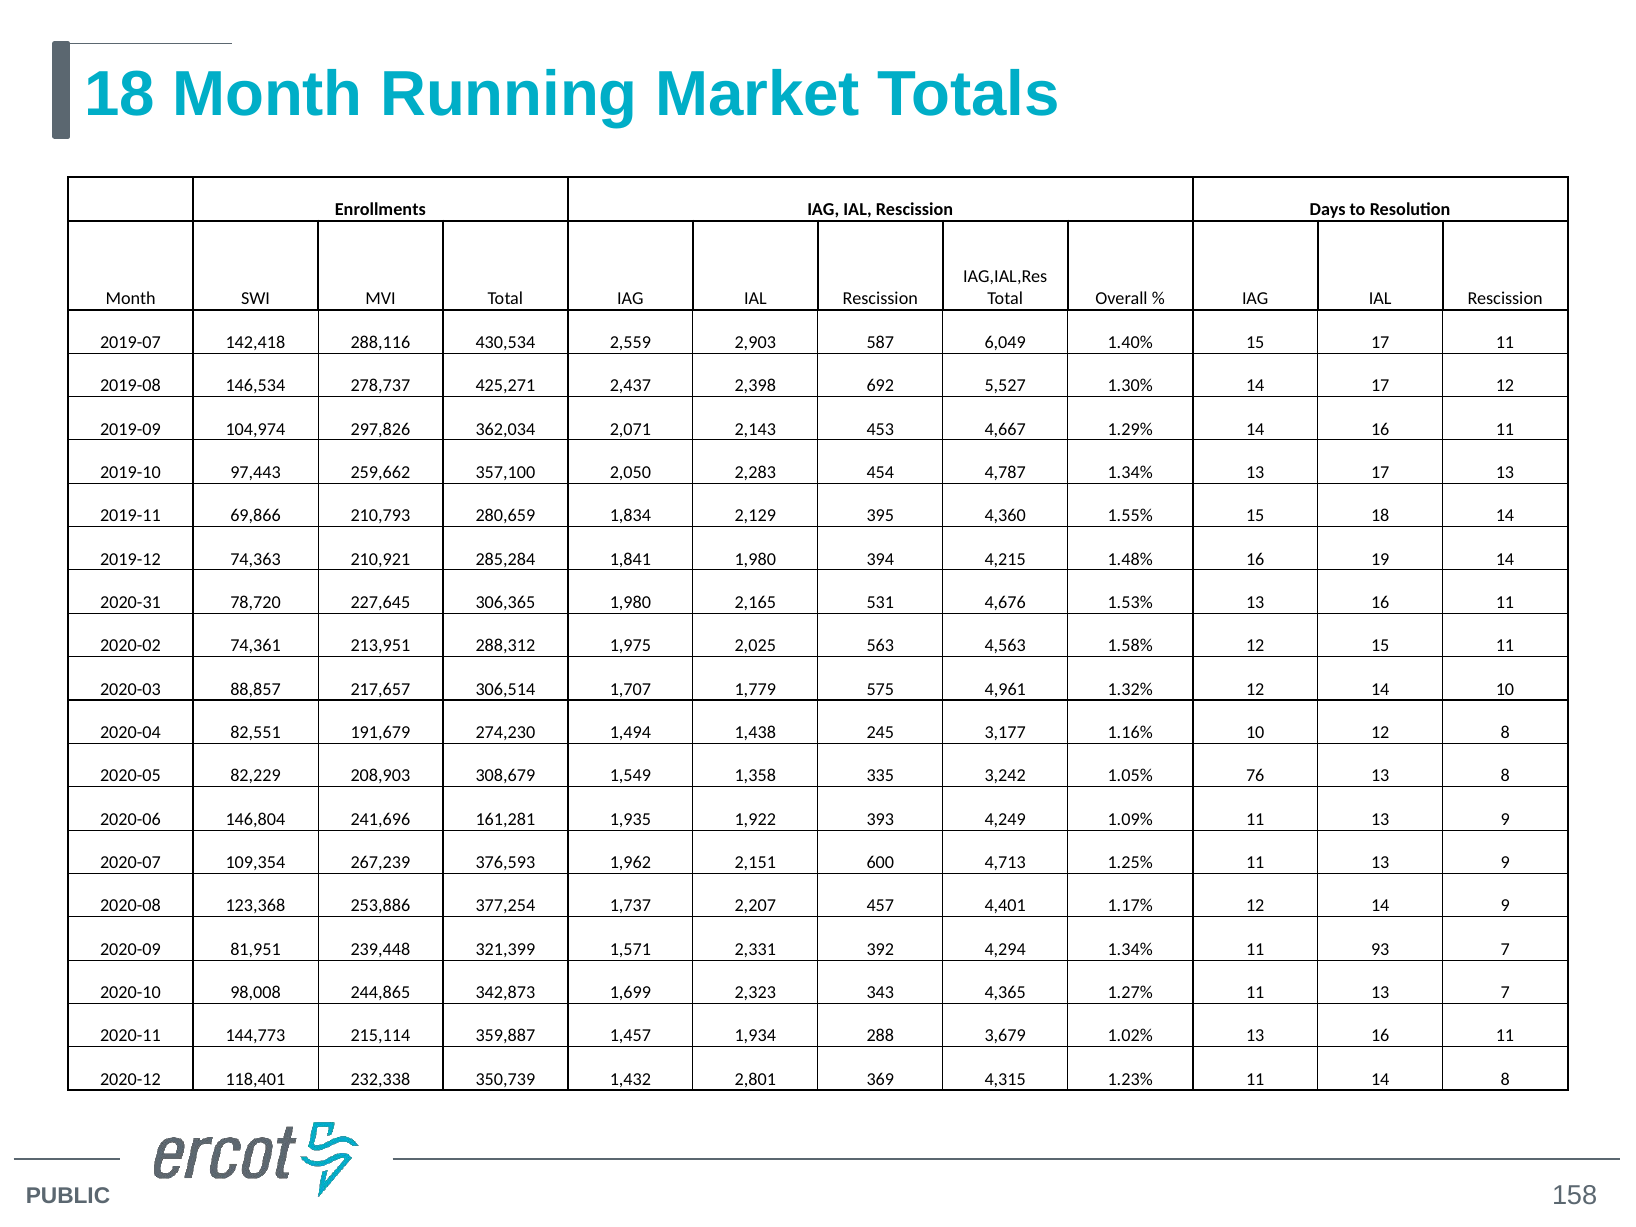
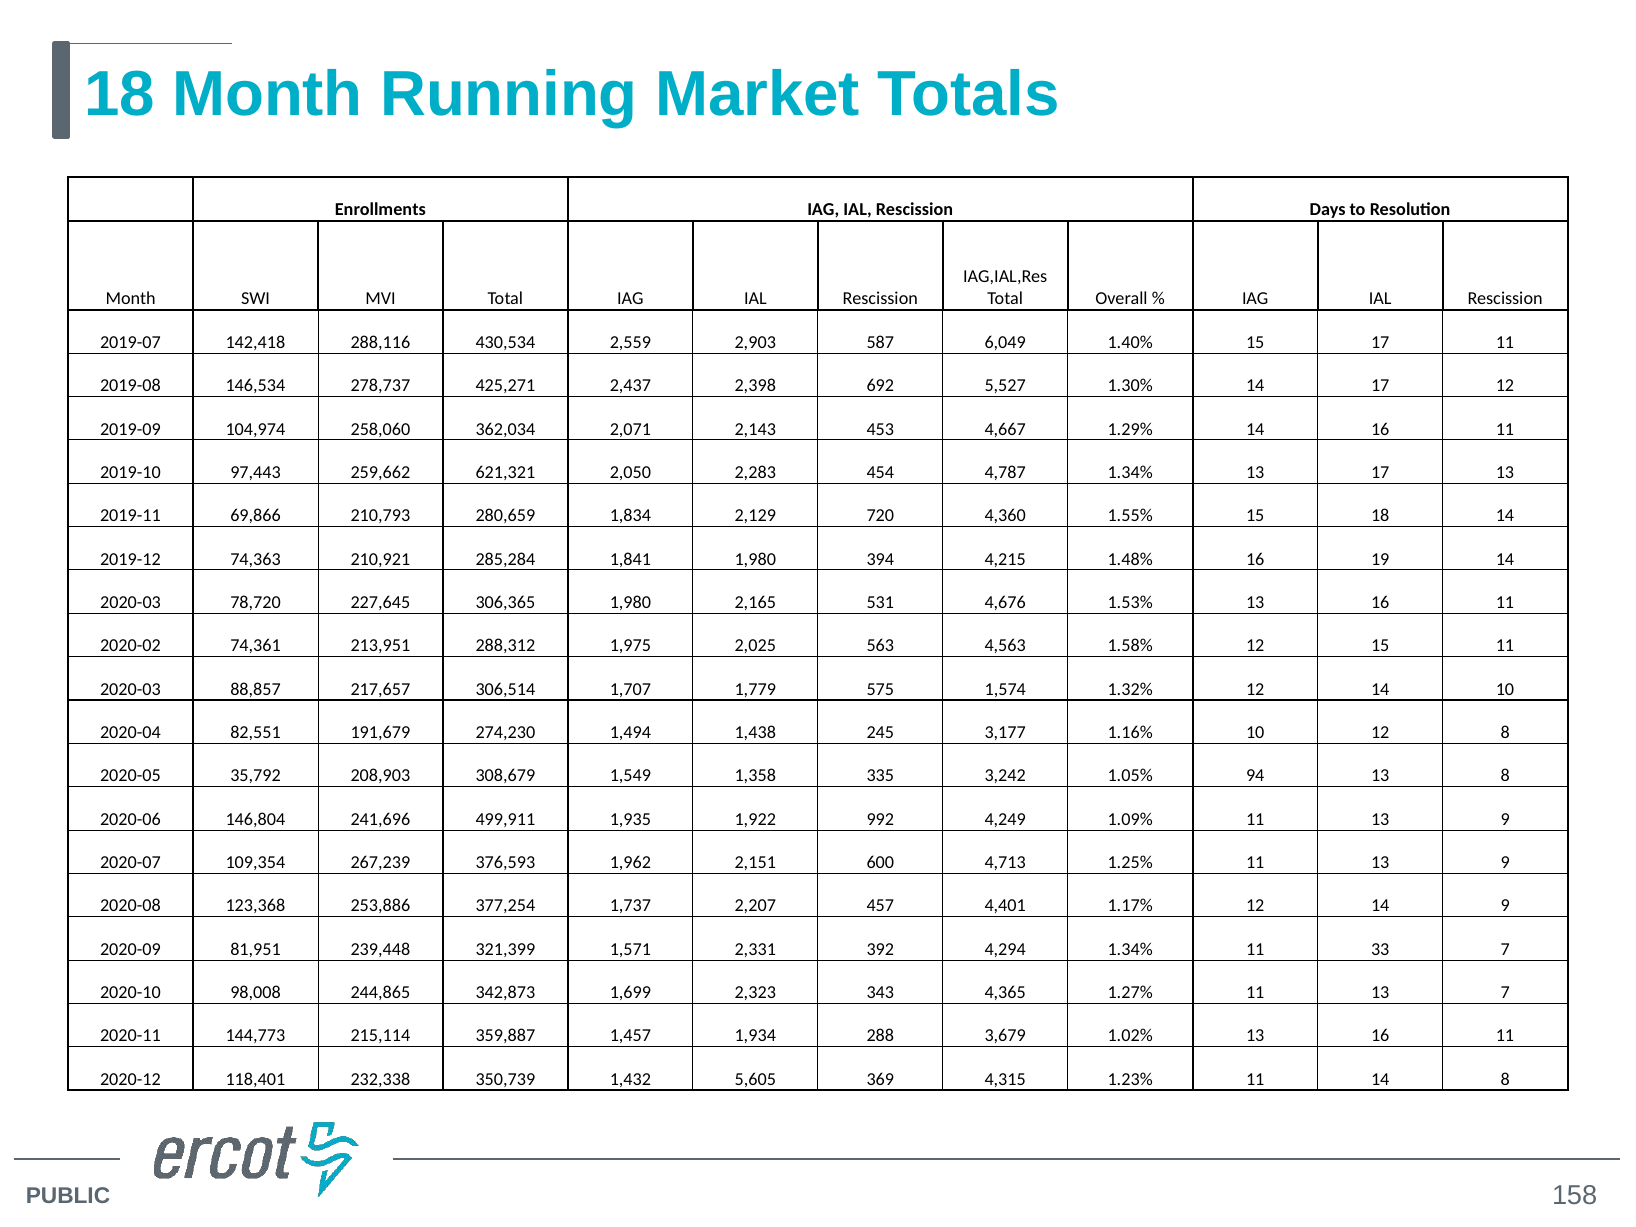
297,826: 297,826 -> 258,060
357,100: 357,100 -> 621,321
395: 395 -> 720
2020-31 at (130, 602): 2020-31 -> 2020-03
4,961: 4,961 -> 1,574
82,229: 82,229 -> 35,792
76: 76 -> 94
161,281: 161,281 -> 499,911
393: 393 -> 992
93: 93 -> 33
2,801: 2,801 -> 5,605
